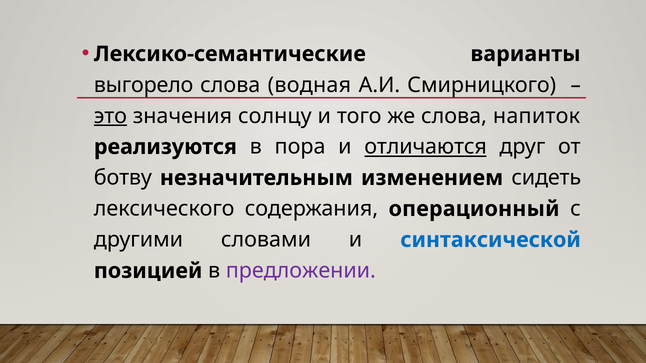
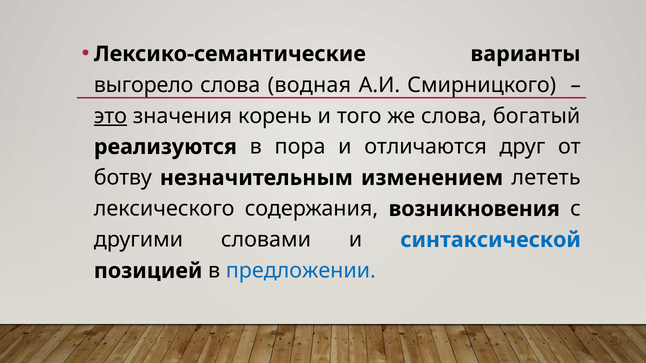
солнцу: солнцу -> корень
напиток: напиток -> богатый
отличаются underline: present -> none
сидеть: сидеть -> лететь
операционный: операционный -> возникновения
предложении colour: purple -> blue
